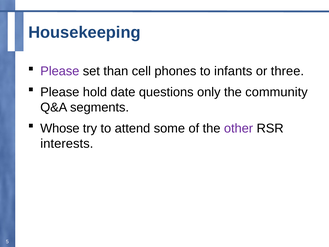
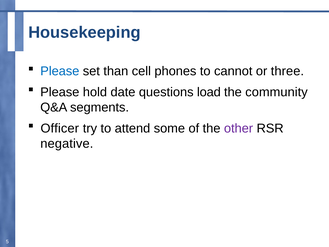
Please at (60, 71) colour: purple -> blue
infants: infants -> cannot
only: only -> load
Whose: Whose -> Officer
interests: interests -> negative
